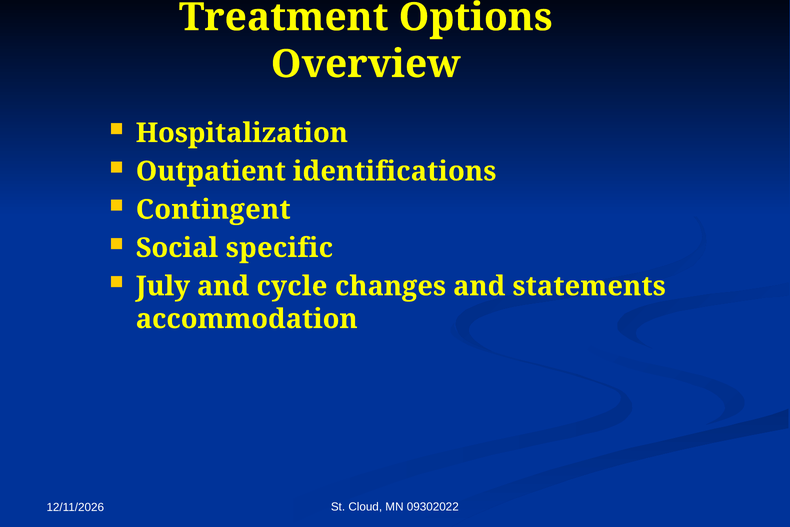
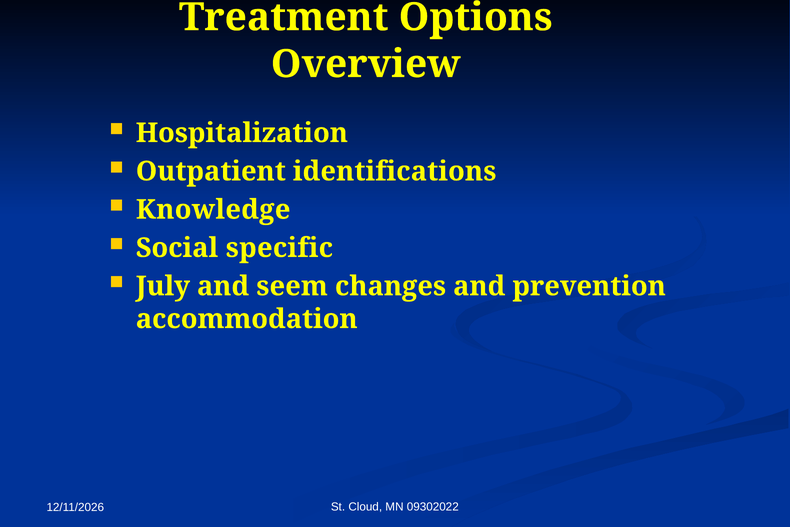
Contingent: Contingent -> Knowledge
cycle: cycle -> seem
statements: statements -> prevention
